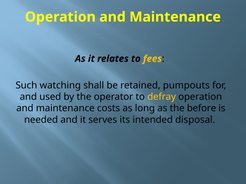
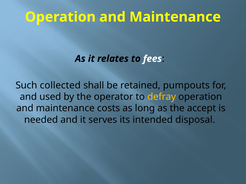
fees colour: yellow -> white
watching: watching -> collected
before: before -> accept
